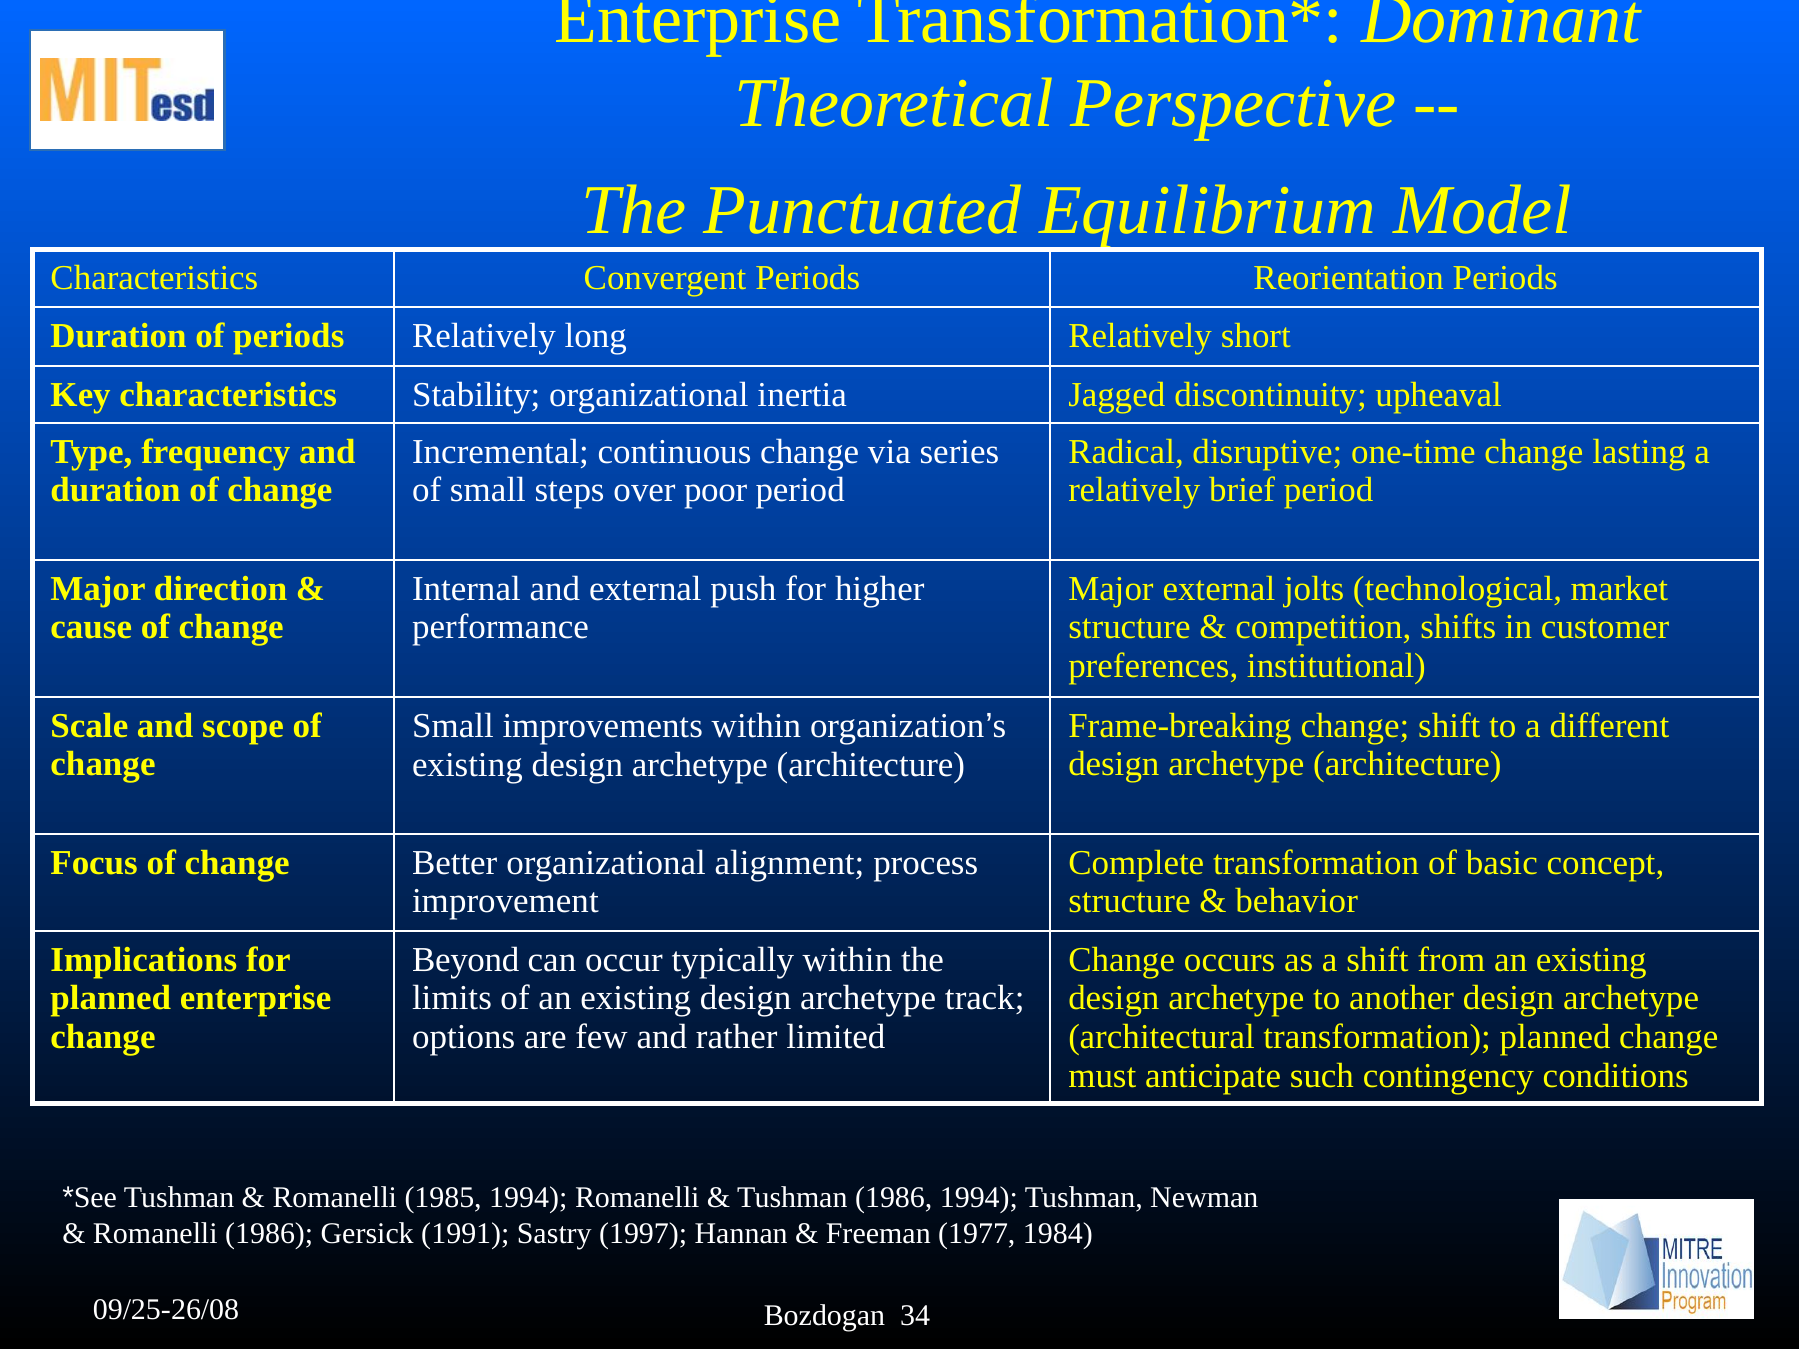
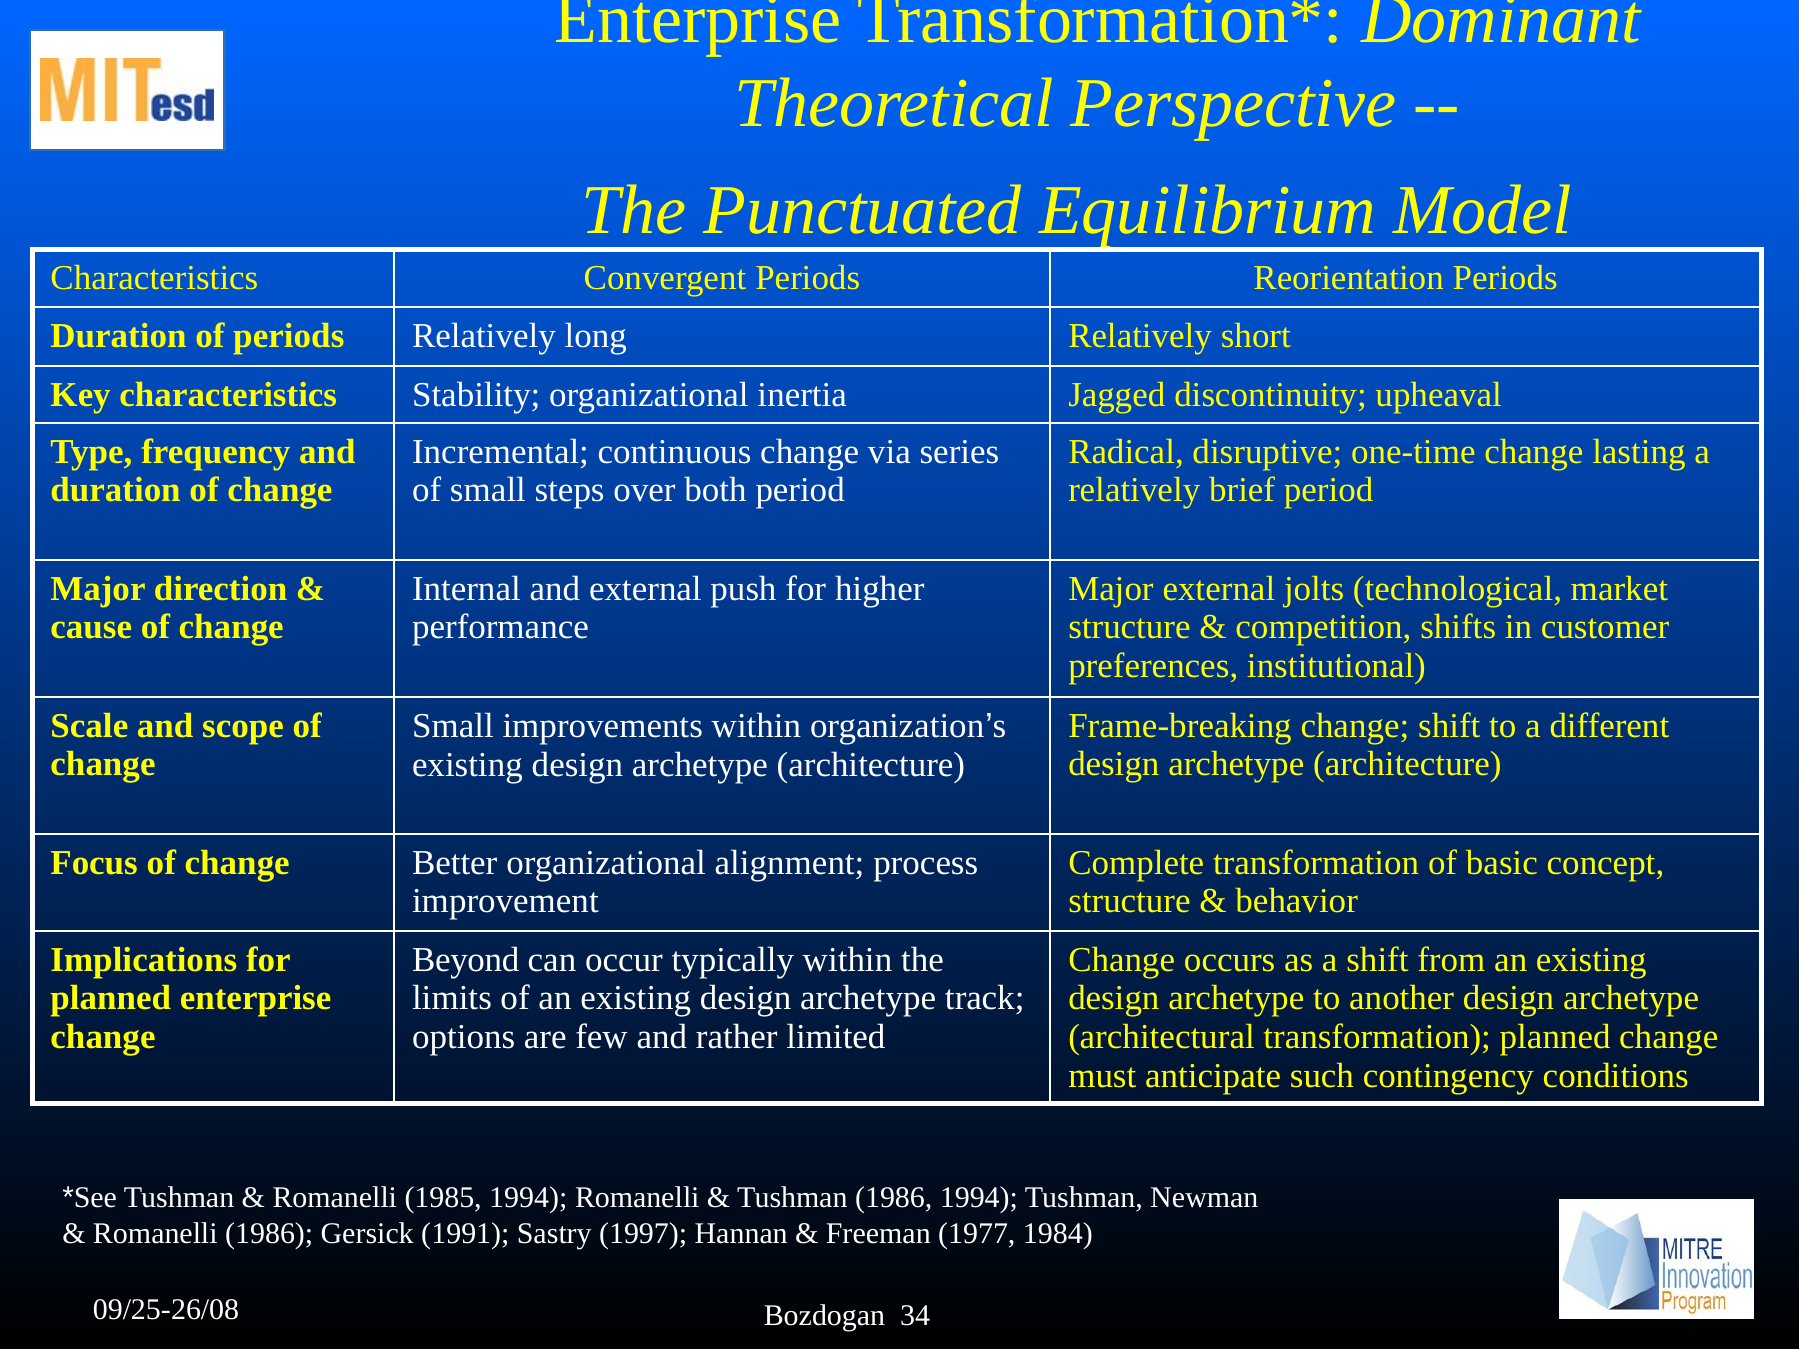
poor: poor -> both
